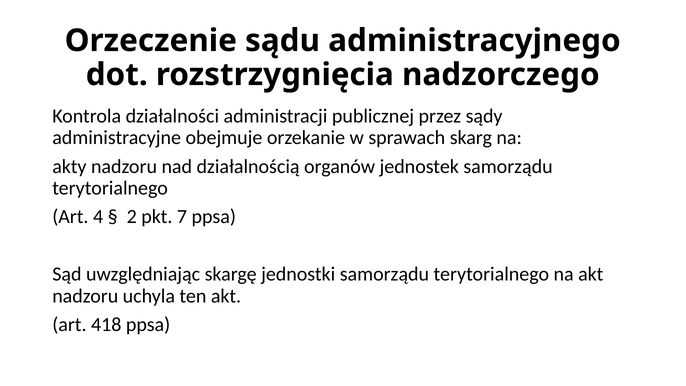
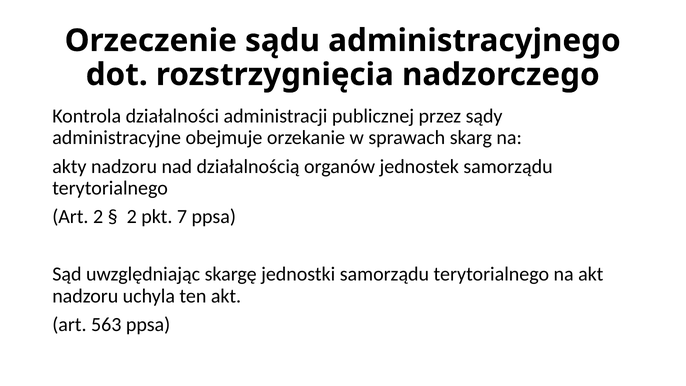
Art 4: 4 -> 2
418: 418 -> 563
